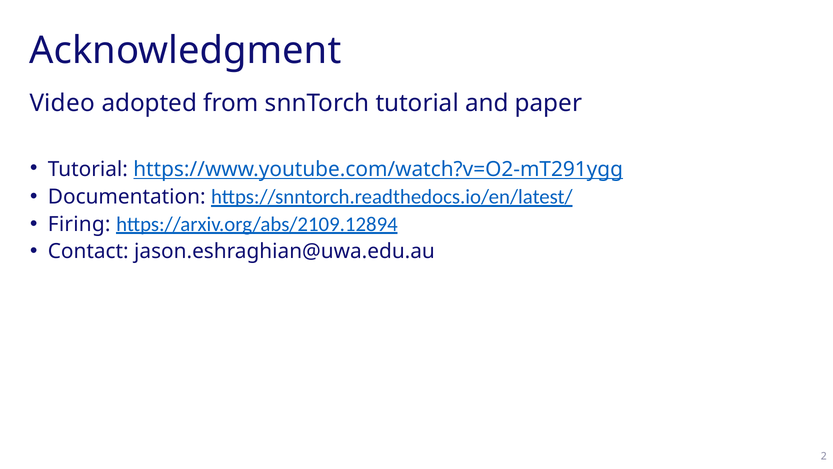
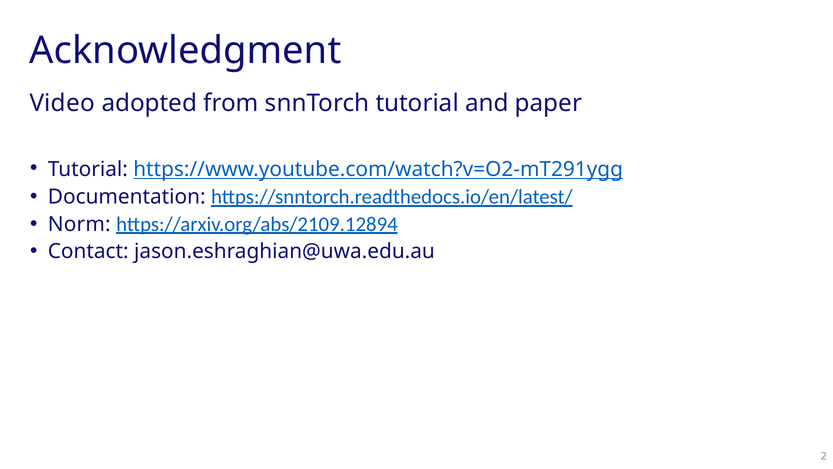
Firing: Firing -> Norm
